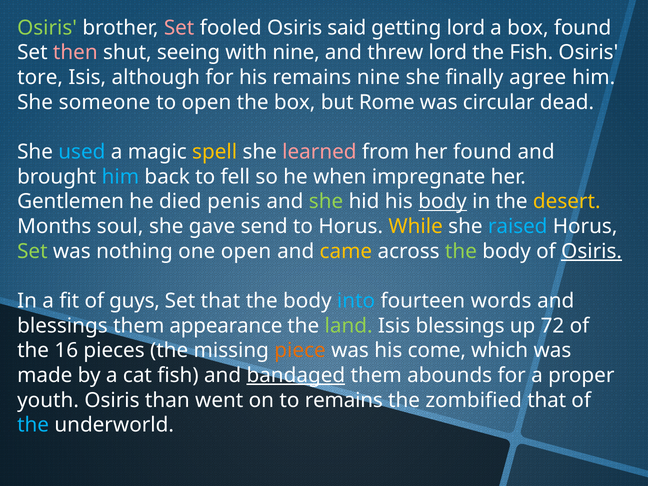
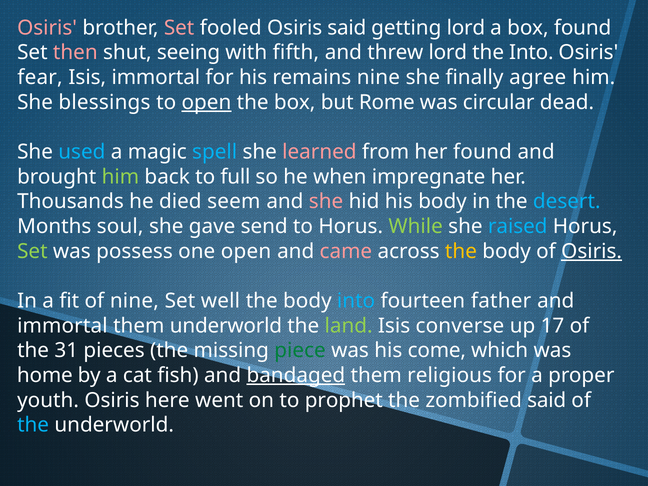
Osiris at (47, 28) colour: light green -> pink
with nine: nine -> fifth
the Fish: Fish -> Into
tore: tore -> fear
Isis although: although -> immortal
someone: someone -> blessings
open at (206, 102) underline: none -> present
spell colour: yellow -> light blue
him at (120, 177) colour: light blue -> light green
fell: fell -> full
Gentlemen: Gentlemen -> Thousands
penis: penis -> seem
she at (326, 202) colour: light green -> pink
body at (443, 202) underline: present -> none
desert colour: yellow -> light blue
While colour: yellow -> light green
nothing: nothing -> possess
came colour: yellow -> pink
the at (461, 251) colour: light green -> yellow
of guys: guys -> nine
Set that: that -> well
words: words -> father
blessings at (62, 326): blessings -> immortal
them appearance: appearance -> underworld
Isis blessings: blessings -> converse
72: 72 -> 17
16: 16 -> 31
piece colour: orange -> green
made: made -> home
abounds: abounds -> religious
than: than -> here
to remains: remains -> prophet
zombified that: that -> said
